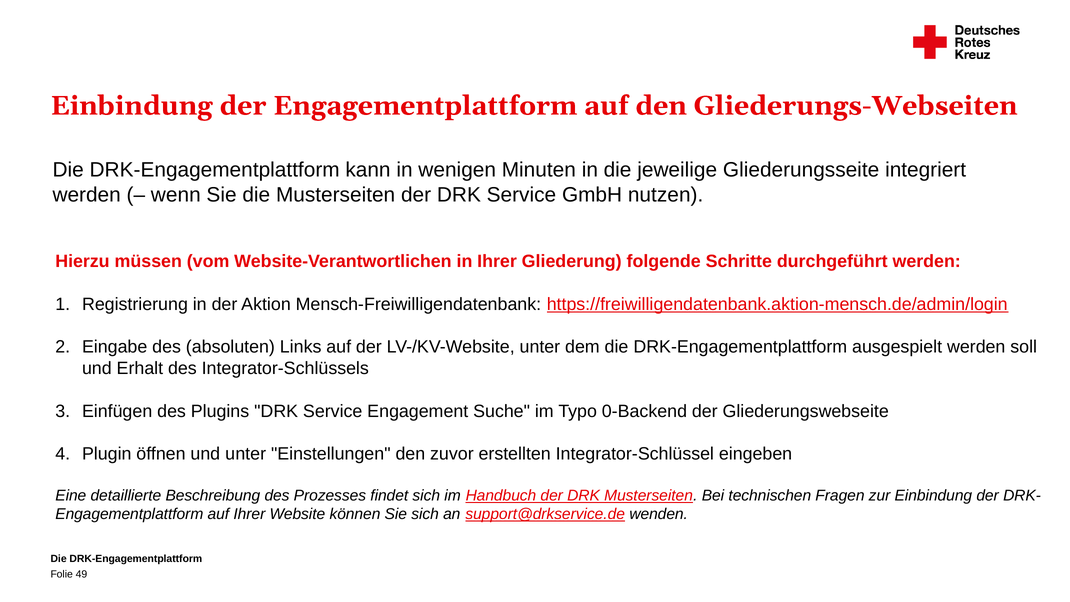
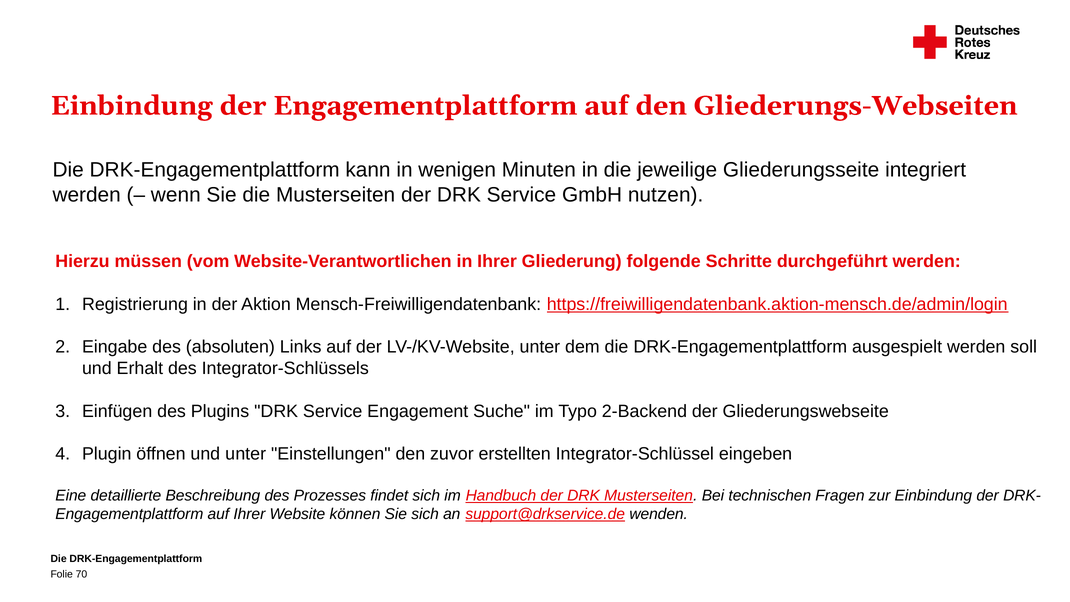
0-Backend: 0-Backend -> 2-Backend
49: 49 -> 70
